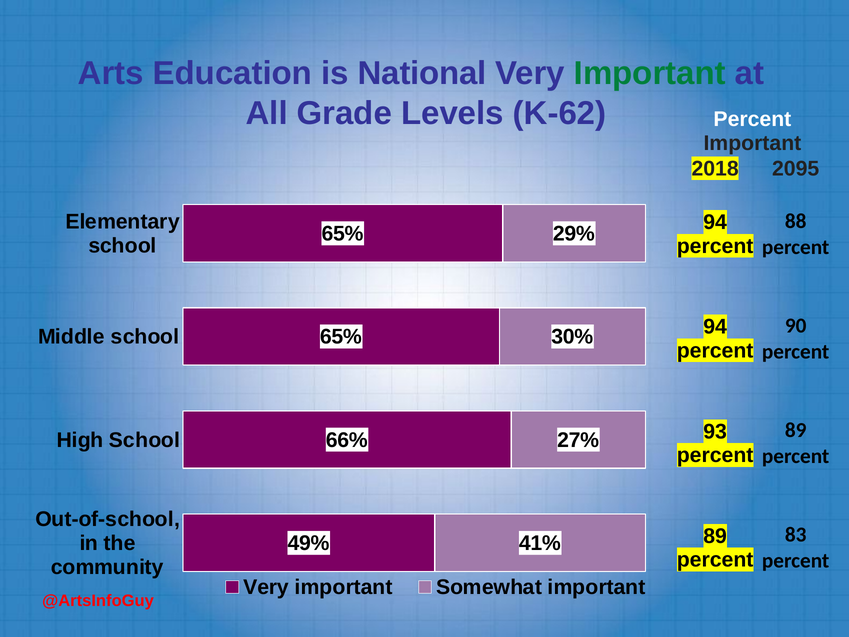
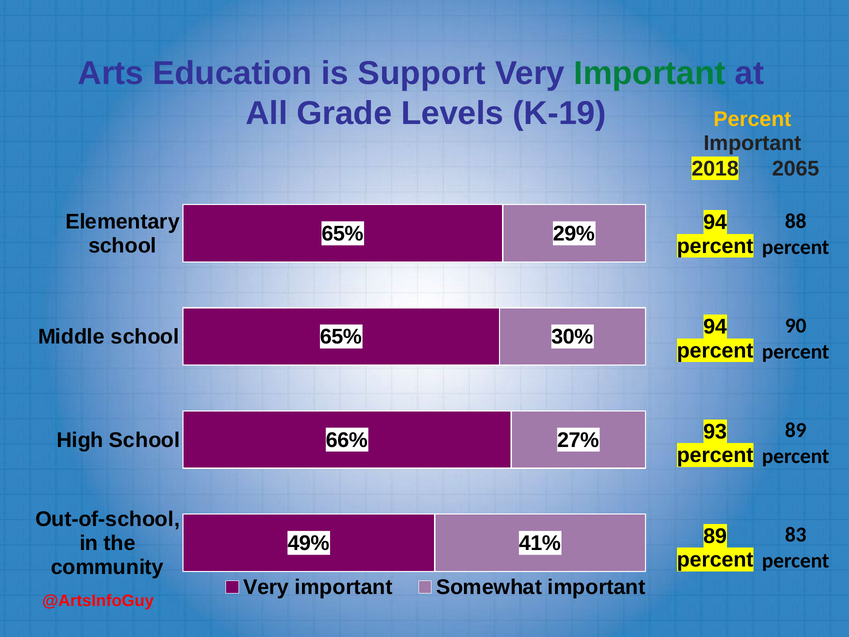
National: National -> Support
K-62: K-62 -> K-19
Percent at (752, 119) colour: white -> yellow
2095: 2095 -> 2065
